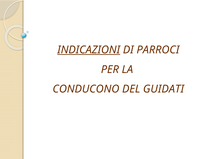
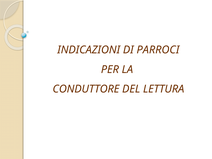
INDICAZIONI underline: present -> none
CONDUCONO: CONDUCONO -> CONDUTTORE
GUIDATI: GUIDATI -> LETTURA
